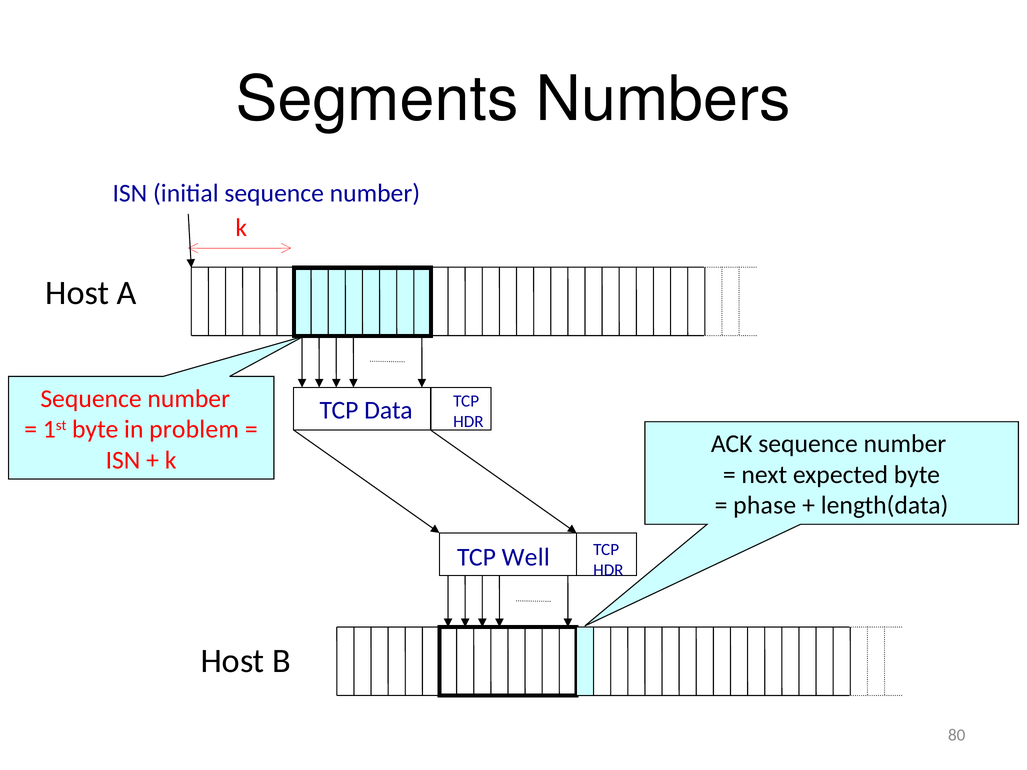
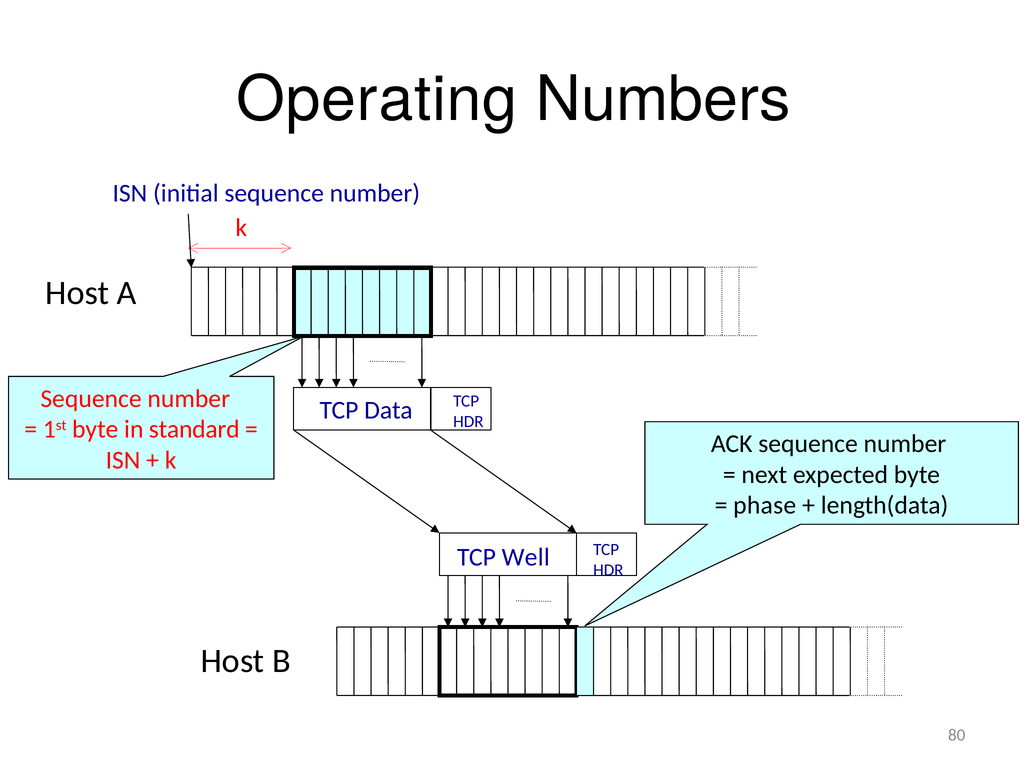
Segments: Segments -> Operating
problem: problem -> standard
